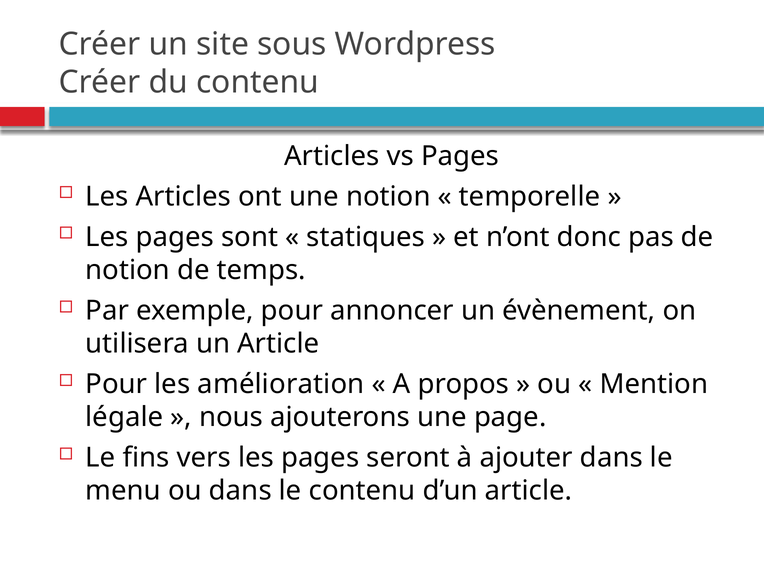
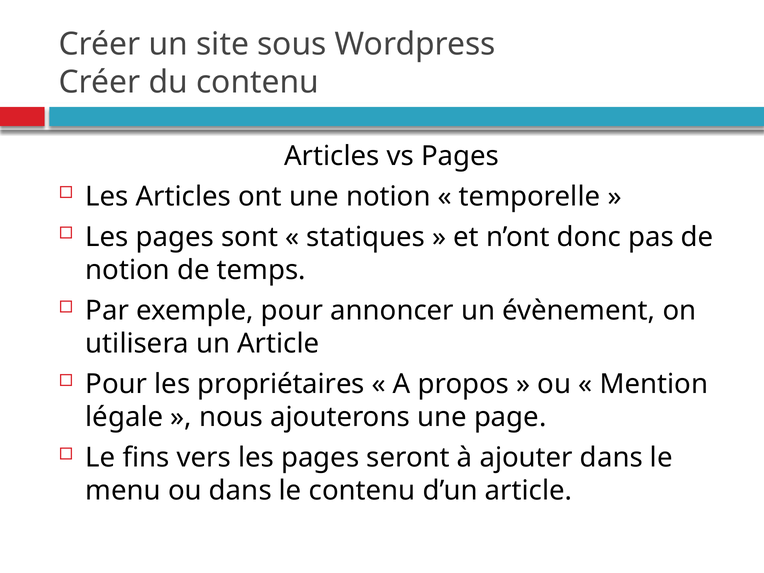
amélioration: amélioration -> propriétaires
